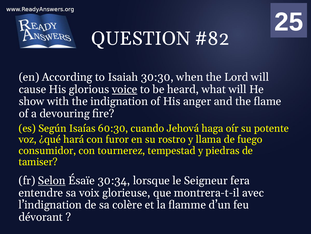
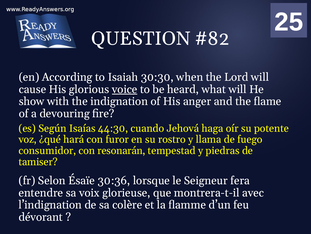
60:30: 60:30 -> 44:30
tournerez: tournerez -> resonarán
Selon underline: present -> none
30:34: 30:34 -> 30:36
